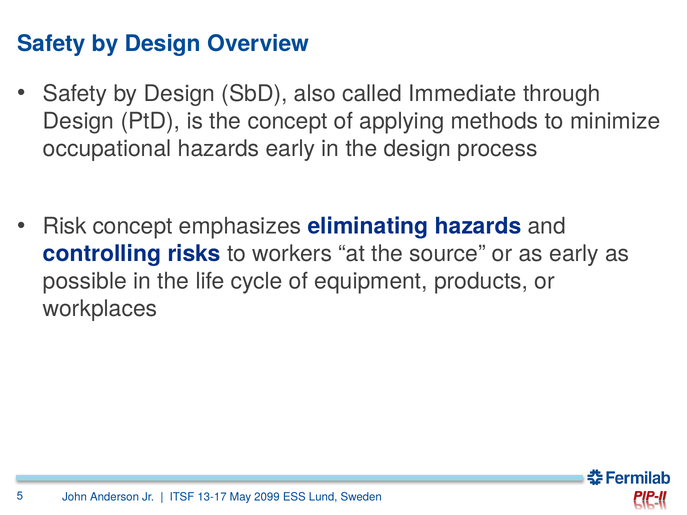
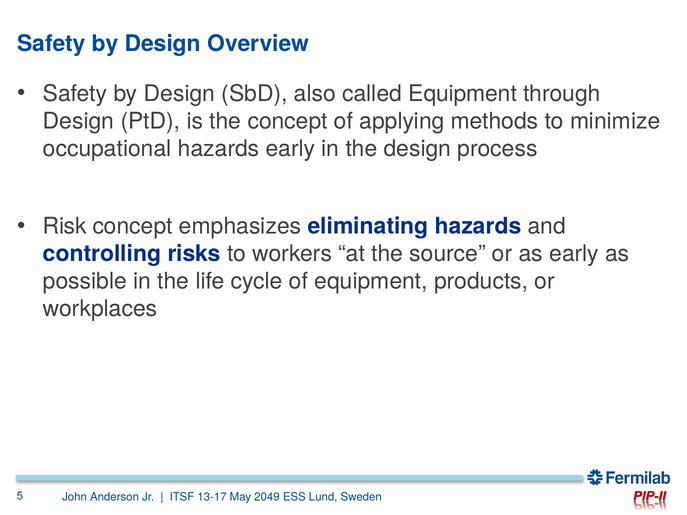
called Immediate: Immediate -> Equipment
2099: 2099 -> 2049
